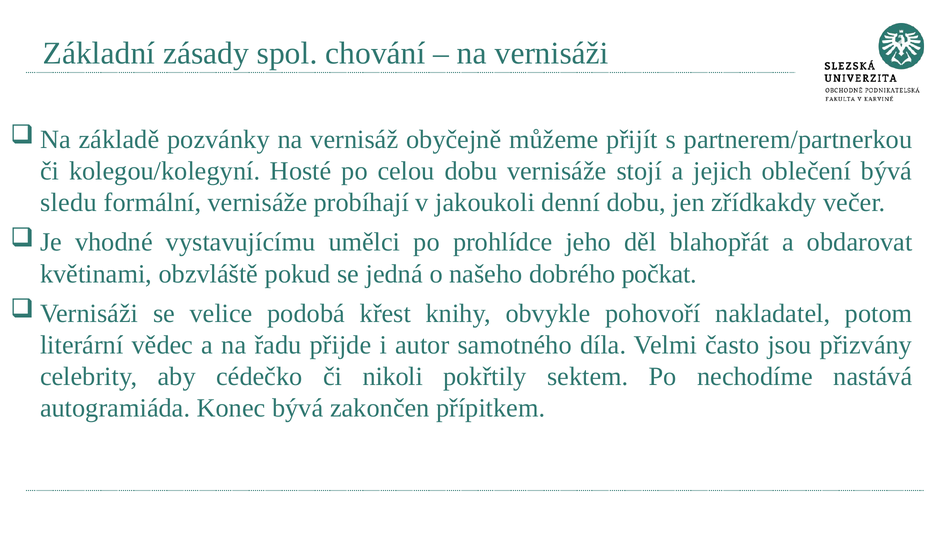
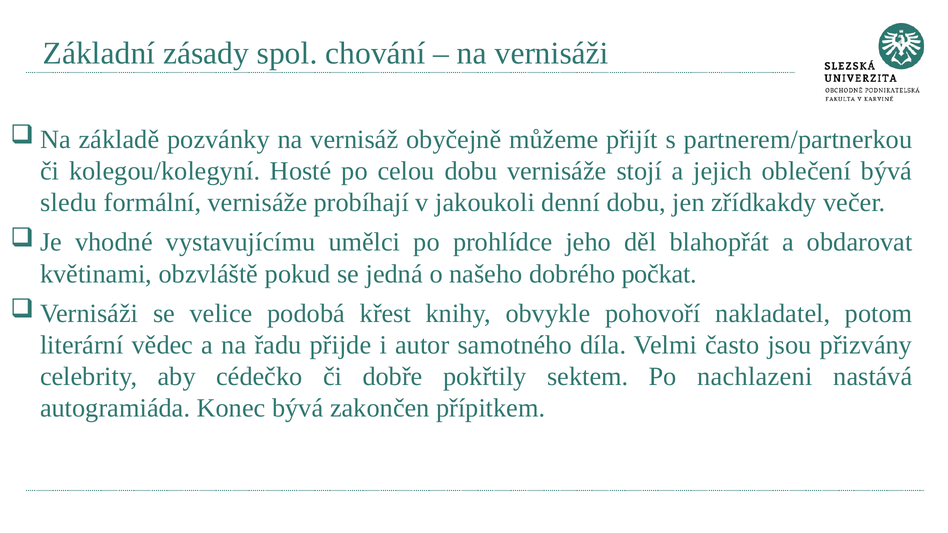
nikoli: nikoli -> dobře
nechodíme: nechodíme -> nachlazeni
